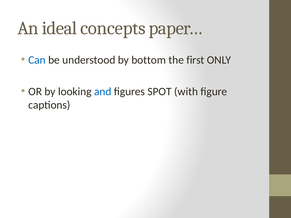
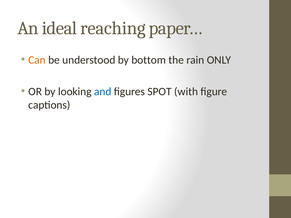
concepts: concepts -> reaching
Can colour: blue -> orange
first: first -> rain
